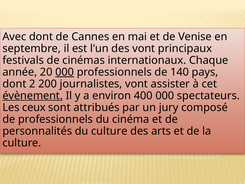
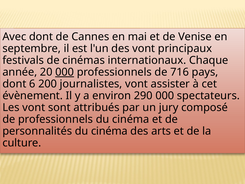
140: 140 -> 716
2: 2 -> 6
évènement underline: present -> none
400: 400 -> 290
Les ceux: ceux -> vont
personnalités du culture: culture -> cinéma
